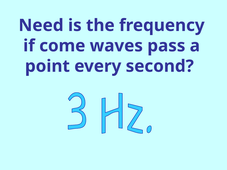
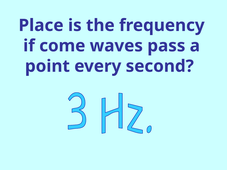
Need: Need -> Place
